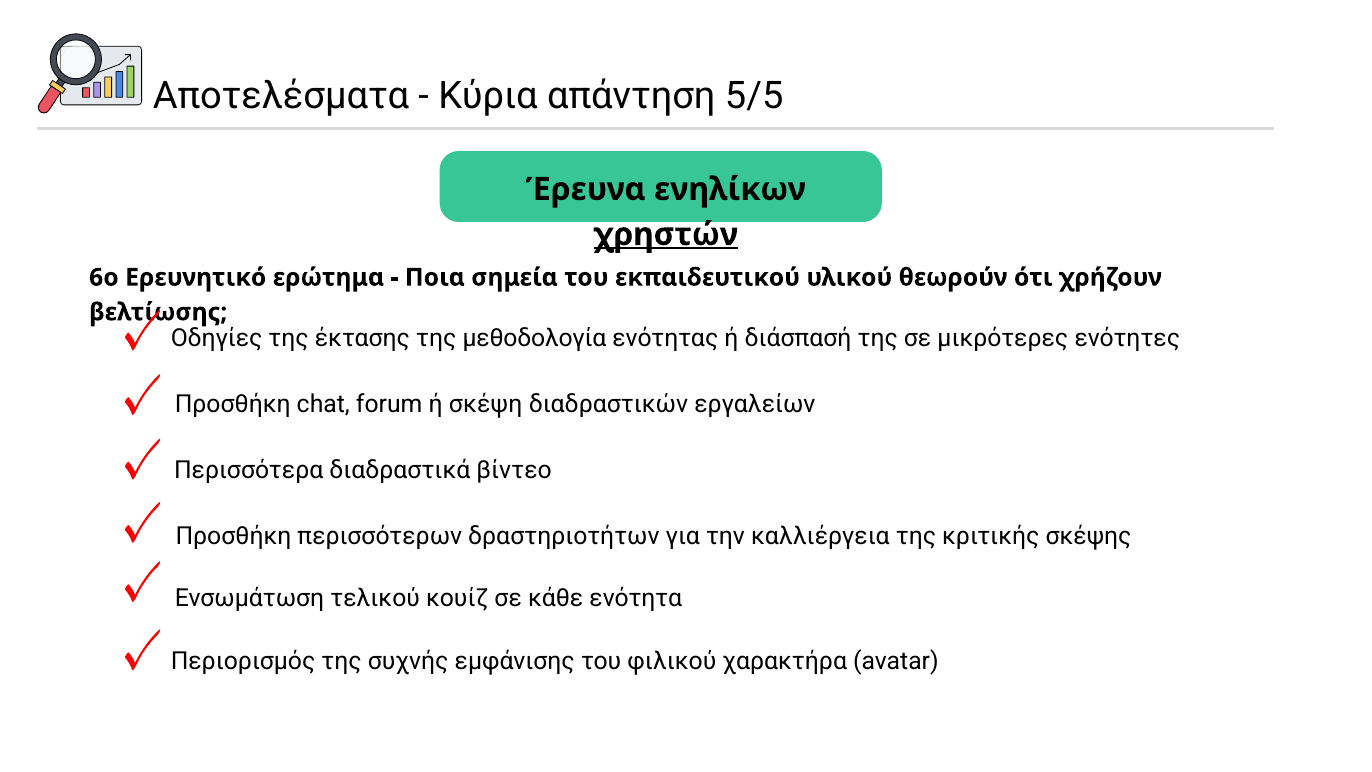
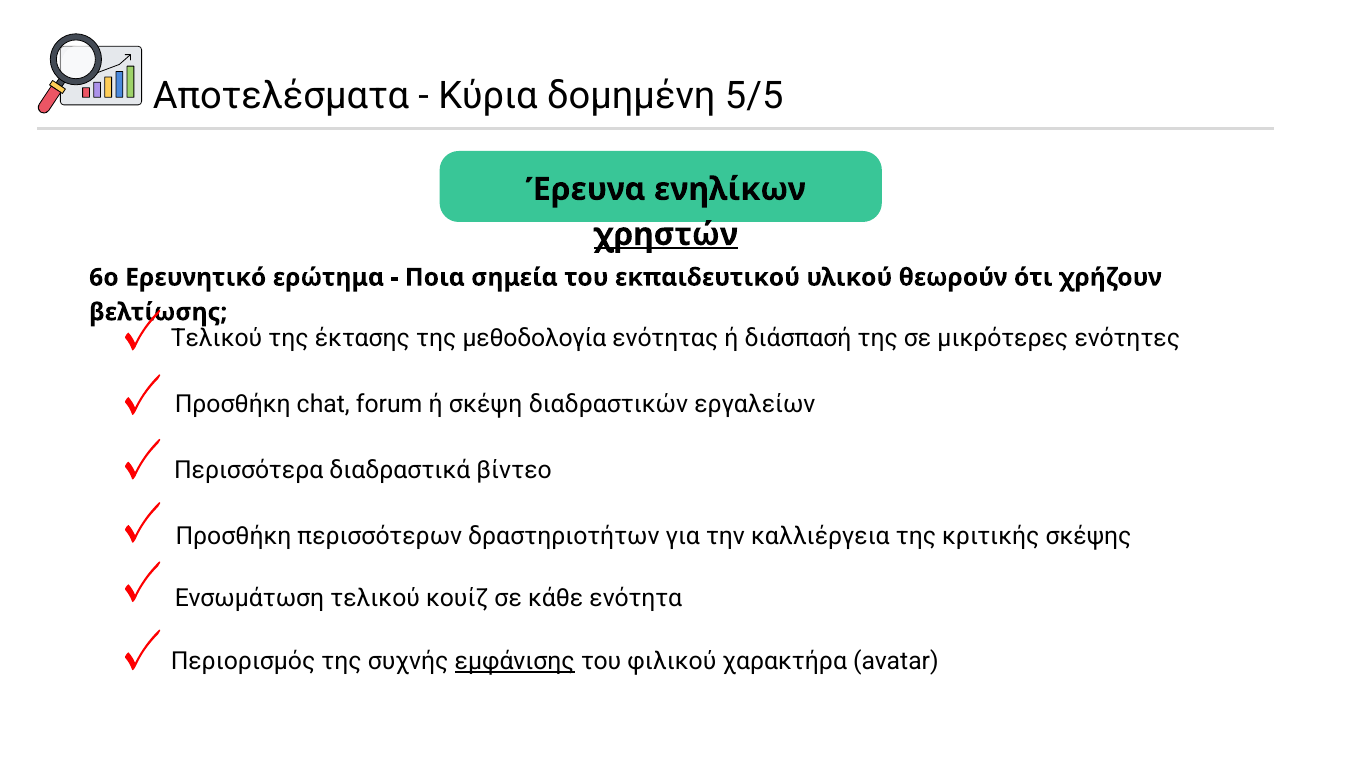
απάντηση: απάντηση -> δομημένη
Οδηγίες at (217, 339): Οδηγίες -> Τελικού
εμφάνισης underline: none -> present
